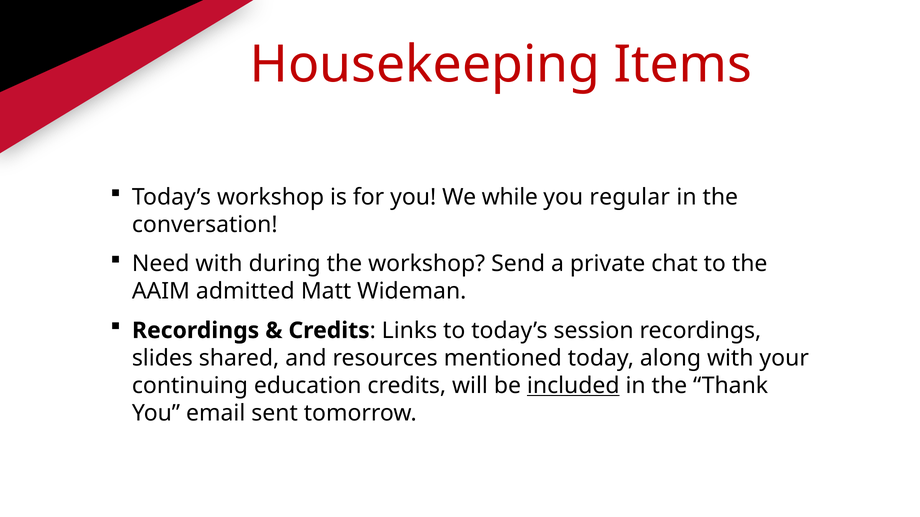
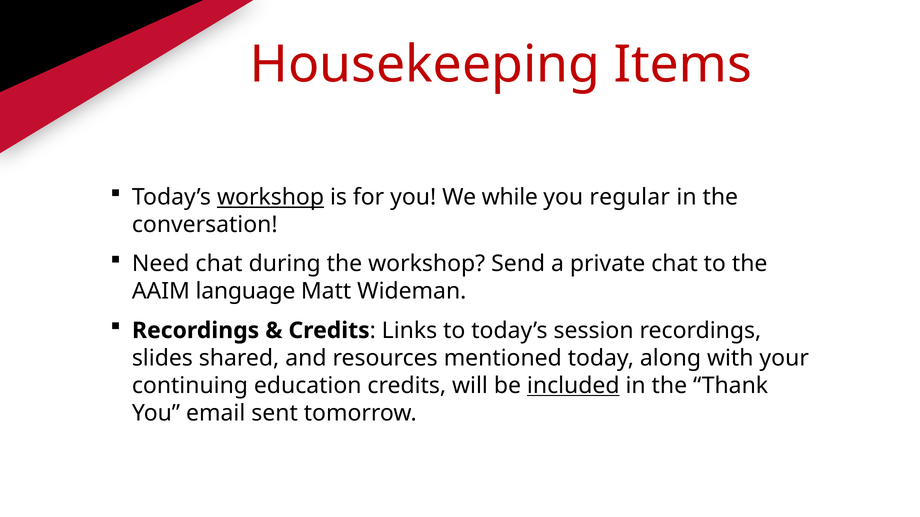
workshop at (271, 197) underline: none -> present
Need with: with -> chat
admitted: admitted -> language
